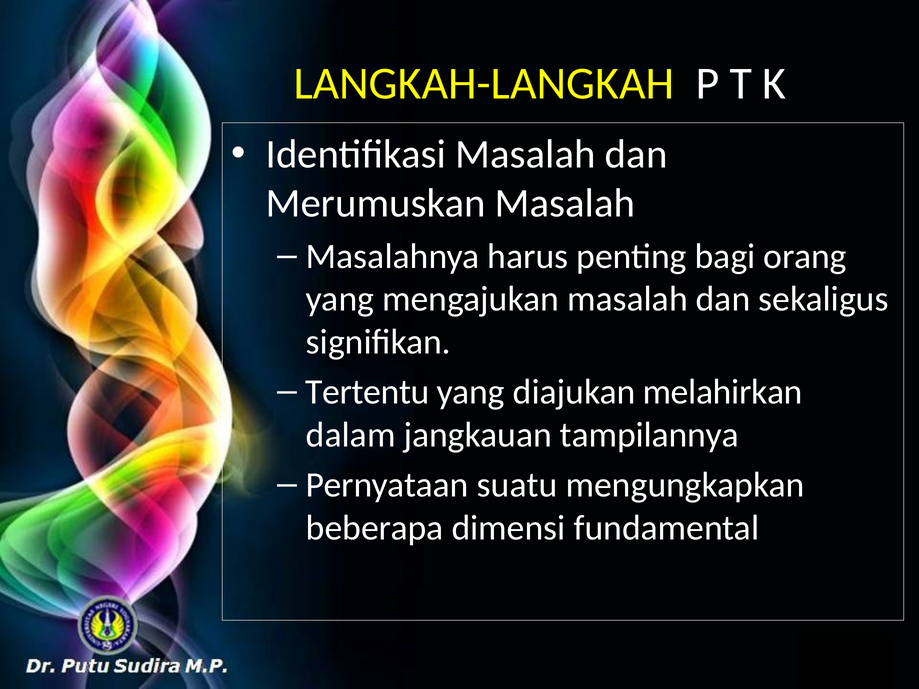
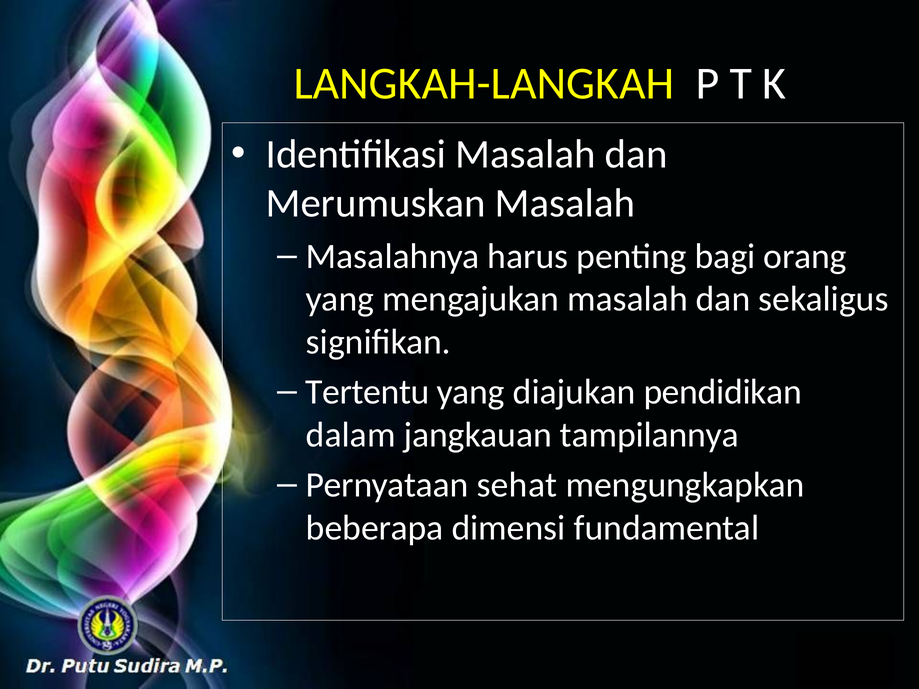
melahirkan: melahirkan -> pendidikan
suatu: suatu -> sehat
